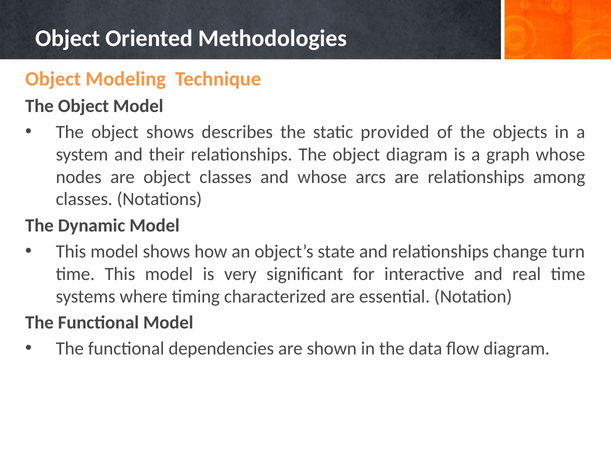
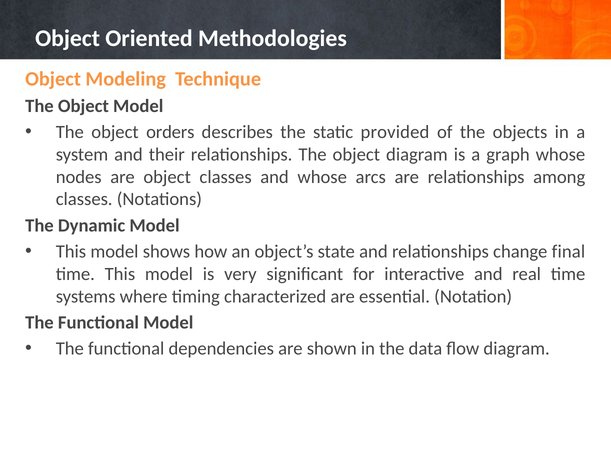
object shows: shows -> orders
turn: turn -> final
